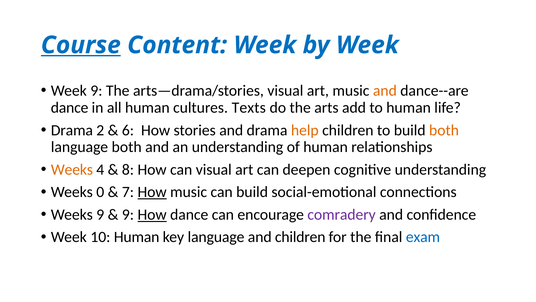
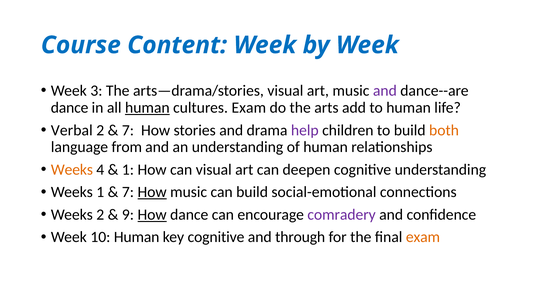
Course underline: present -> none
Week 9: 9 -> 3
and at (385, 91) colour: orange -> purple
human at (147, 108) underline: none -> present
cultures Texts: Texts -> Exam
Drama at (72, 130): Drama -> Verbal
6 at (128, 130): 6 -> 7
help colour: orange -> purple
language both: both -> from
8 at (128, 169): 8 -> 1
Weeks 0: 0 -> 1
Weeks 9: 9 -> 2
key language: language -> cognitive
and children: children -> through
exam at (423, 237) colour: blue -> orange
